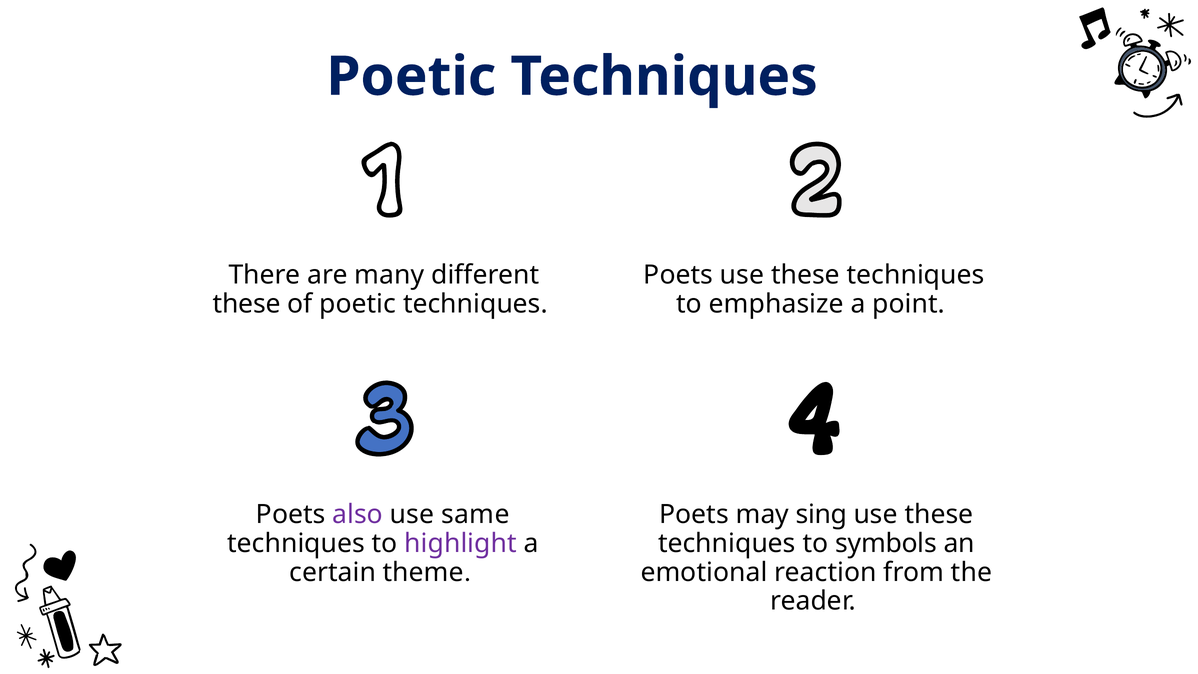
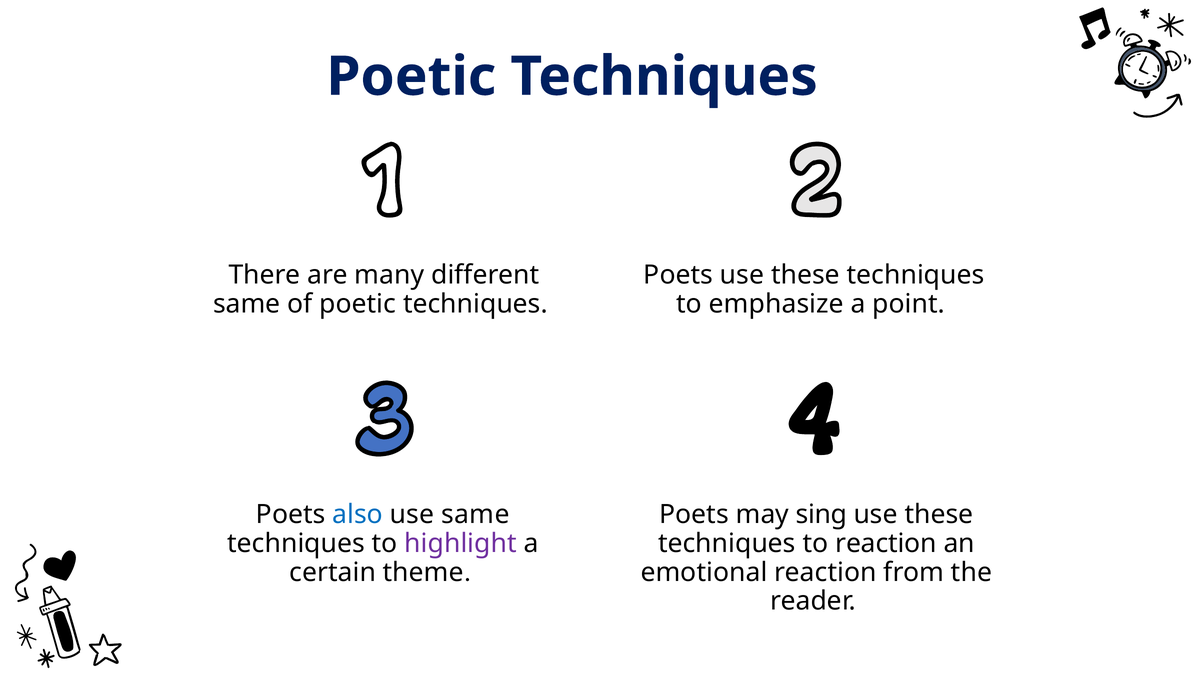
these at (247, 304): these -> same
also colour: purple -> blue
to symbols: symbols -> reaction
